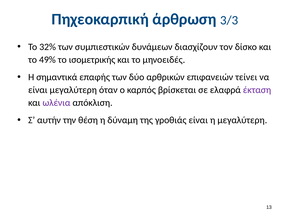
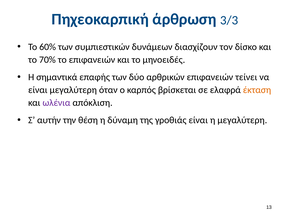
32%: 32% -> 60%
49%: 49% -> 70%
το ισομετρικής: ισομετρικής -> επιφανειών
έκταση colour: purple -> orange
